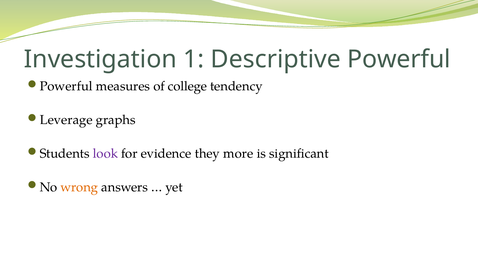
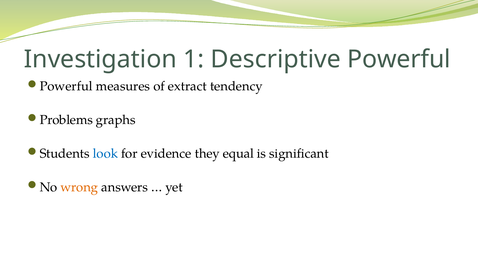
college: college -> extract
Leverage: Leverage -> Problems
look colour: purple -> blue
more: more -> equal
